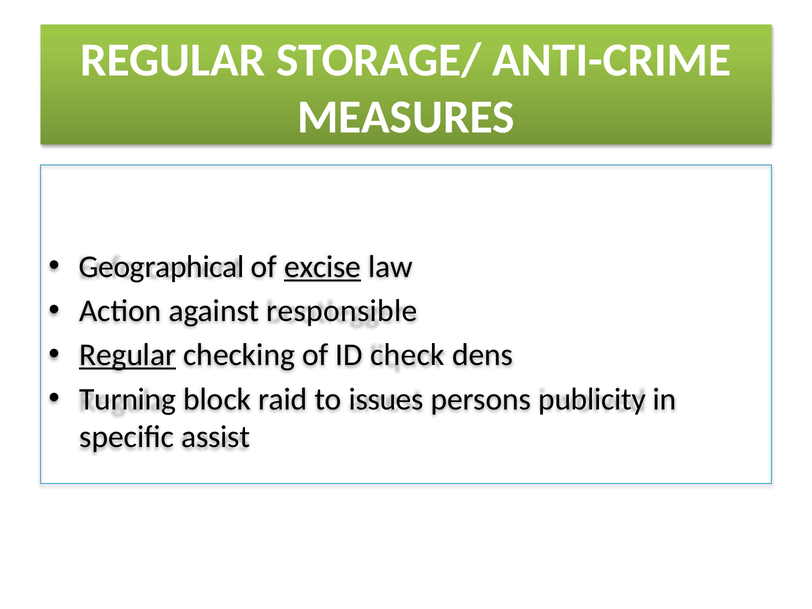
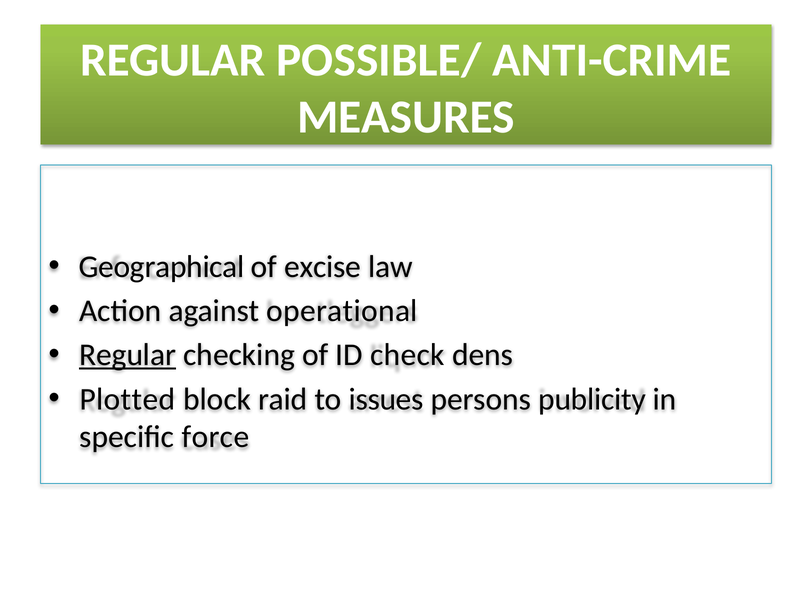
STORAGE/: STORAGE/ -> POSSIBLE/
excise underline: present -> none
responsible: responsible -> operational
Turning: Turning -> Plotted
assist: assist -> force
